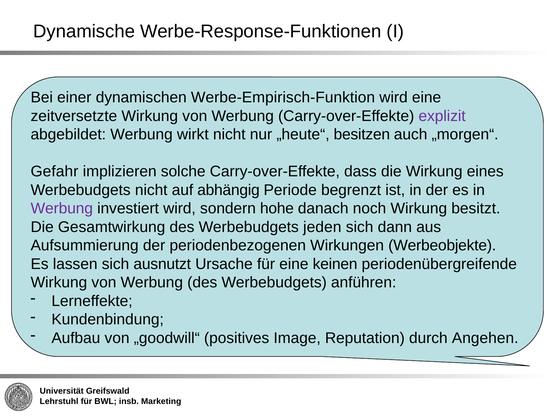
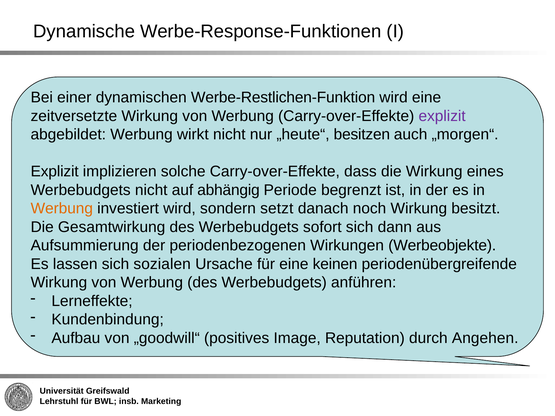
Werbe-Empirisch-Funktion: Werbe-Empirisch-Funktion -> Werbe-Restlichen-Funktion
Gefahr at (55, 172): Gefahr -> Explizit
Werbung at (62, 209) colour: purple -> orange
hohe: hohe -> setzt
jeden: jeden -> sofort
ausnutzt: ausnutzt -> sozialen
